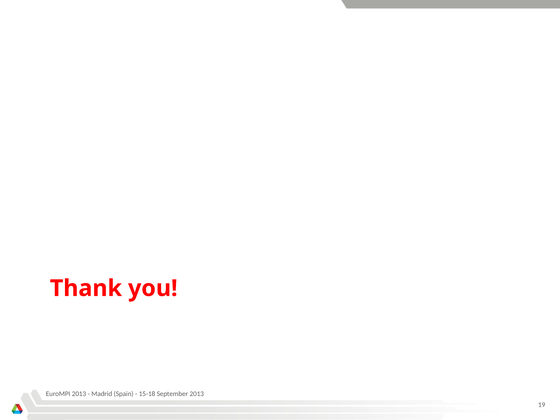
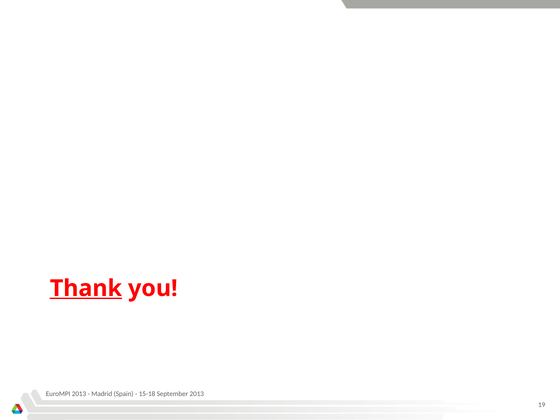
Thank underline: none -> present
